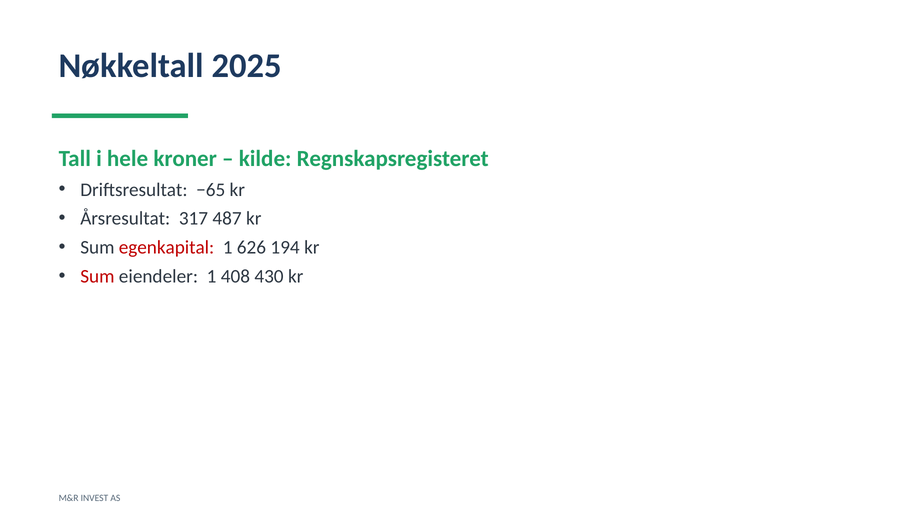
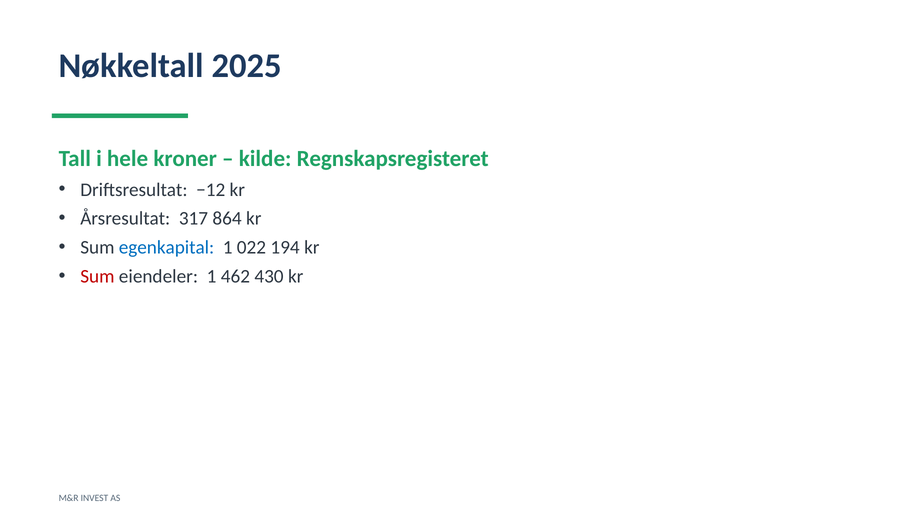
−65: −65 -> −12
487: 487 -> 864
egenkapital colour: red -> blue
626: 626 -> 022
408: 408 -> 462
